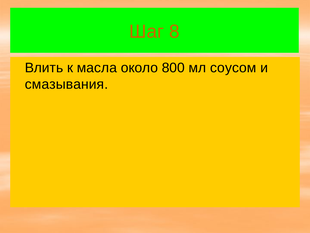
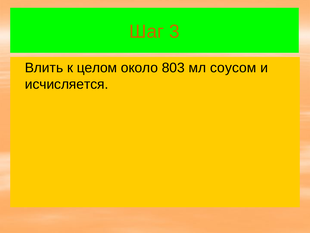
8: 8 -> 3
масла: масла -> целом
800: 800 -> 803
смазывания: смазывания -> исчисляется
